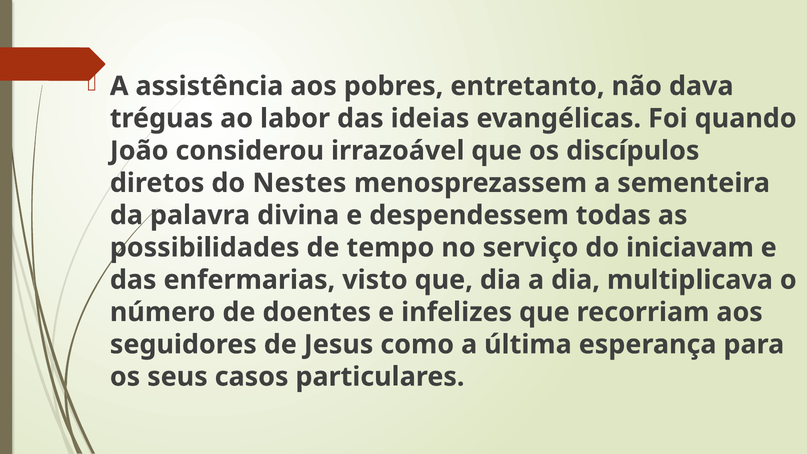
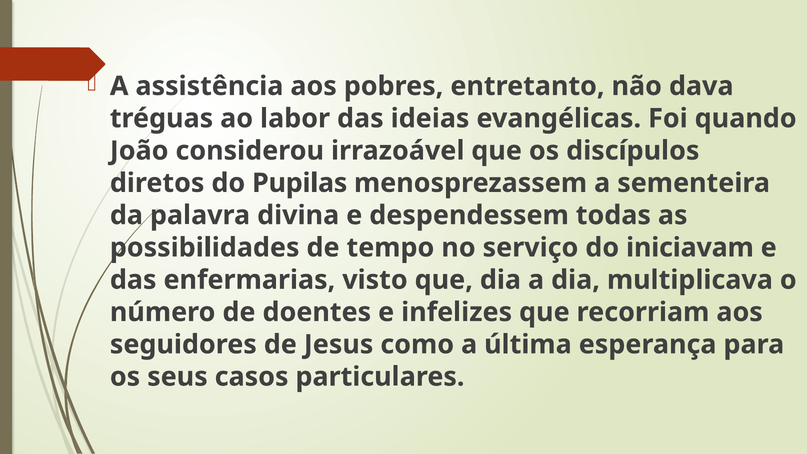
Nestes: Nestes -> Pupilas
